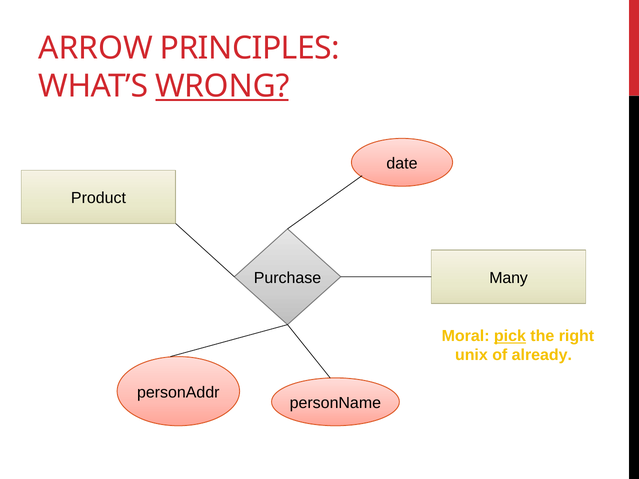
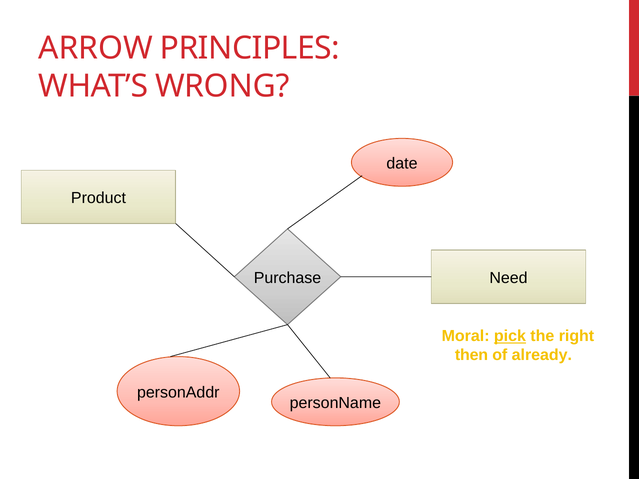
WRONG underline: present -> none
Many: Many -> Need
unix: unix -> then
